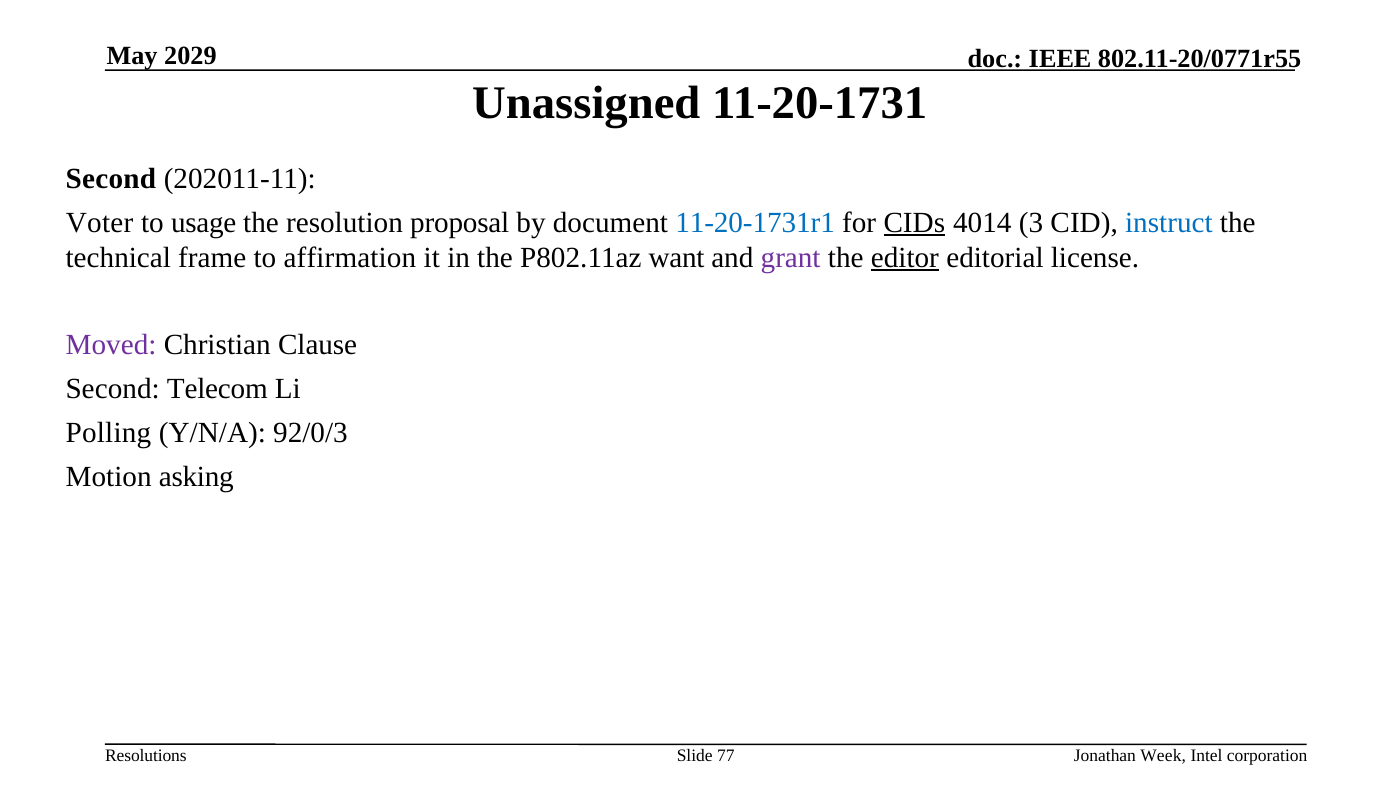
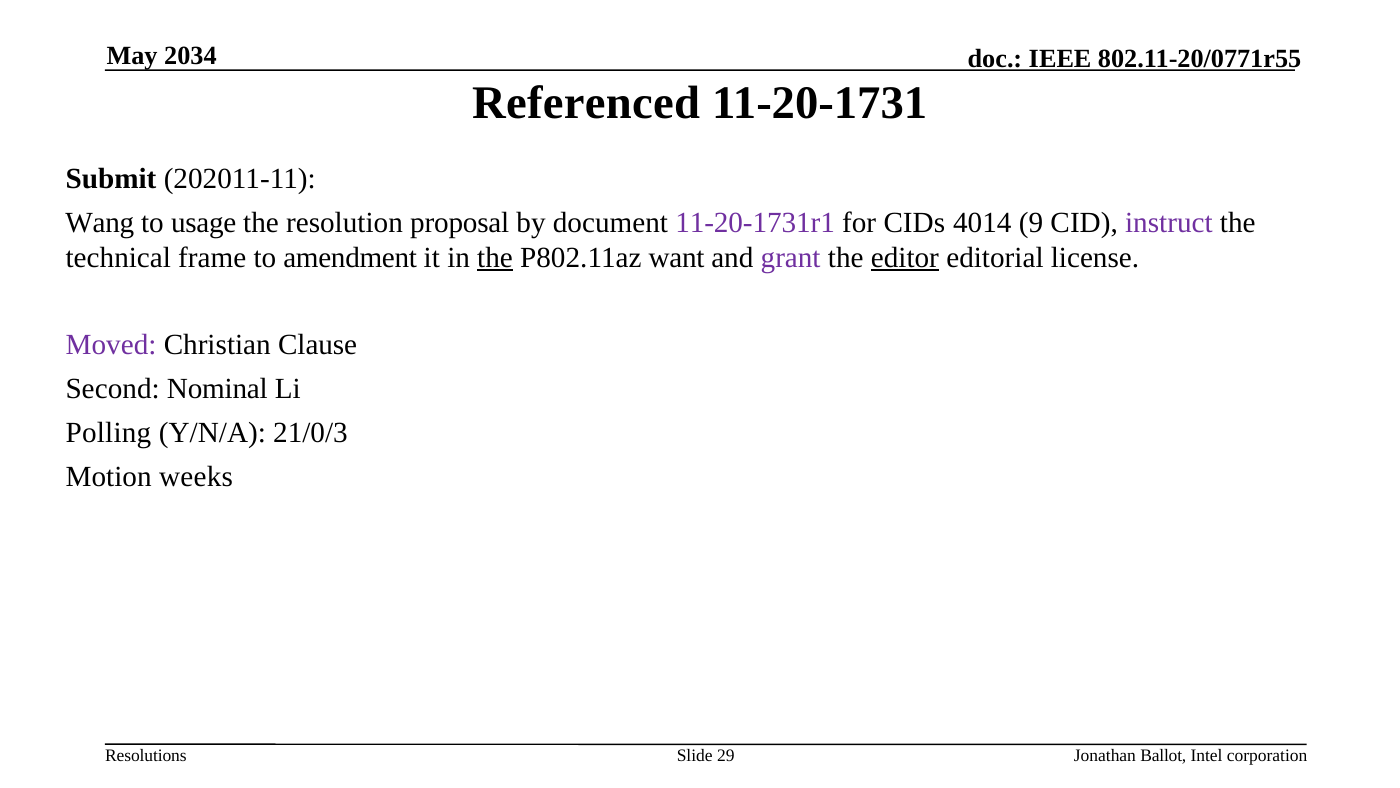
2029: 2029 -> 2034
Unassigned: Unassigned -> Referenced
Second at (111, 179): Second -> Submit
Voter: Voter -> Wang
11-20-1731r1 colour: blue -> purple
CIDs underline: present -> none
3: 3 -> 9
instruct colour: blue -> purple
affirmation: affirmation -> amendment
the at (495, 258) underline: none -> present
Telecom: Telecom -> Nominal
92/0/3: 92/0/3 -> 21/0/3
asking: asking -> weeks
77: 77 -> 29
Week: Week -> Ballot
